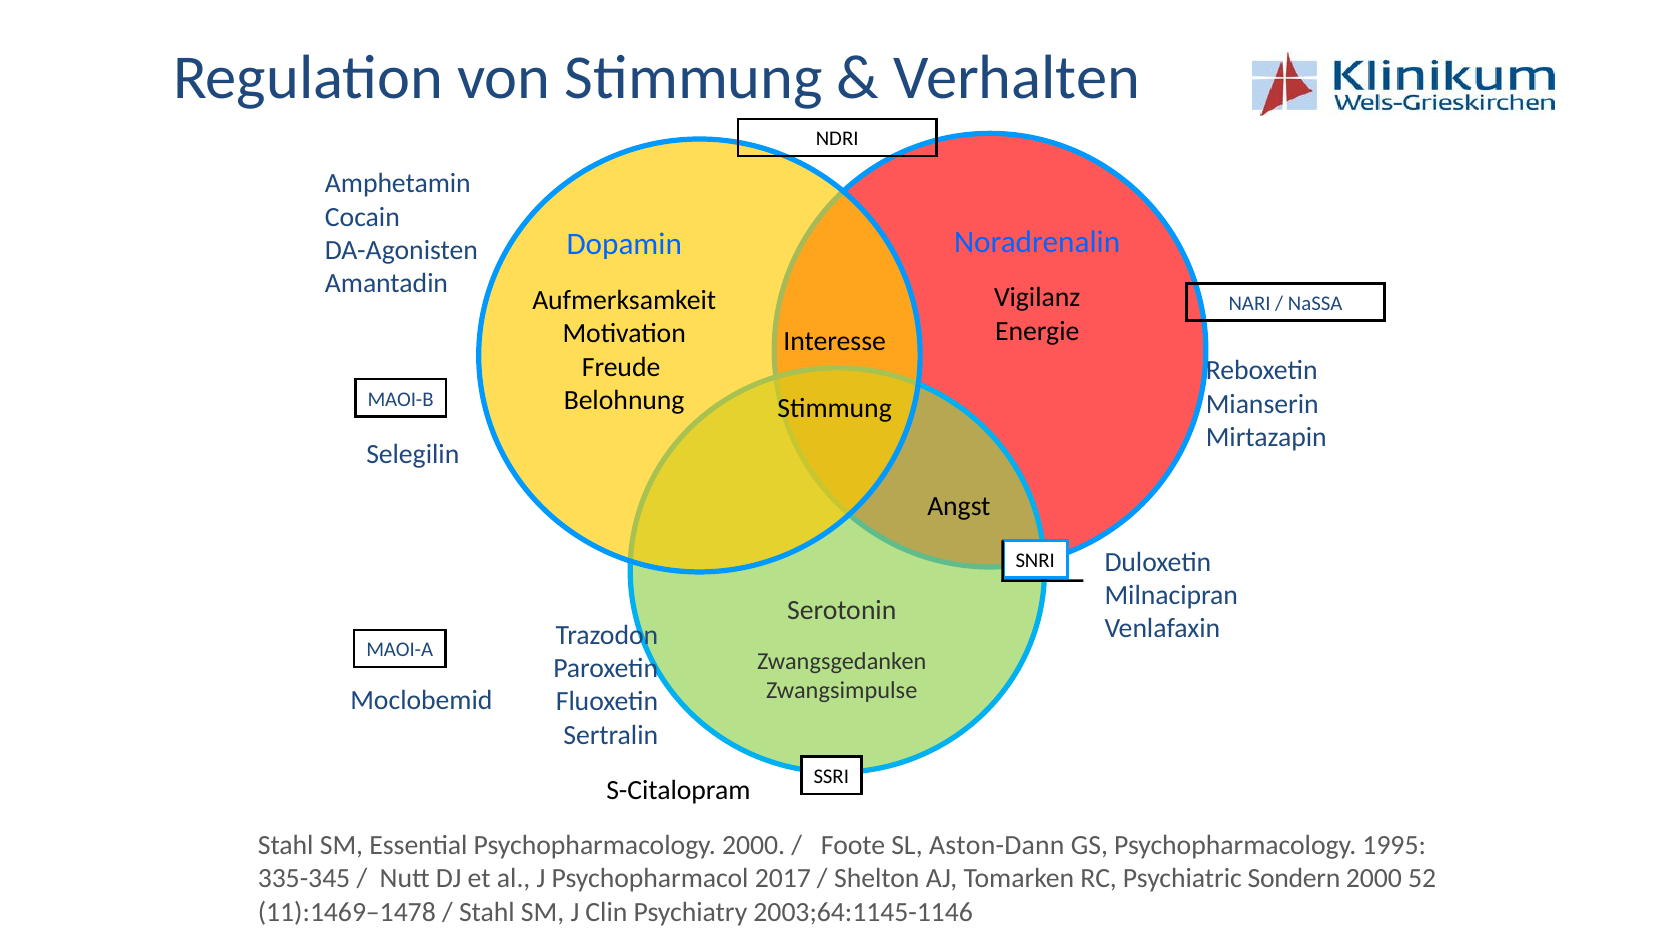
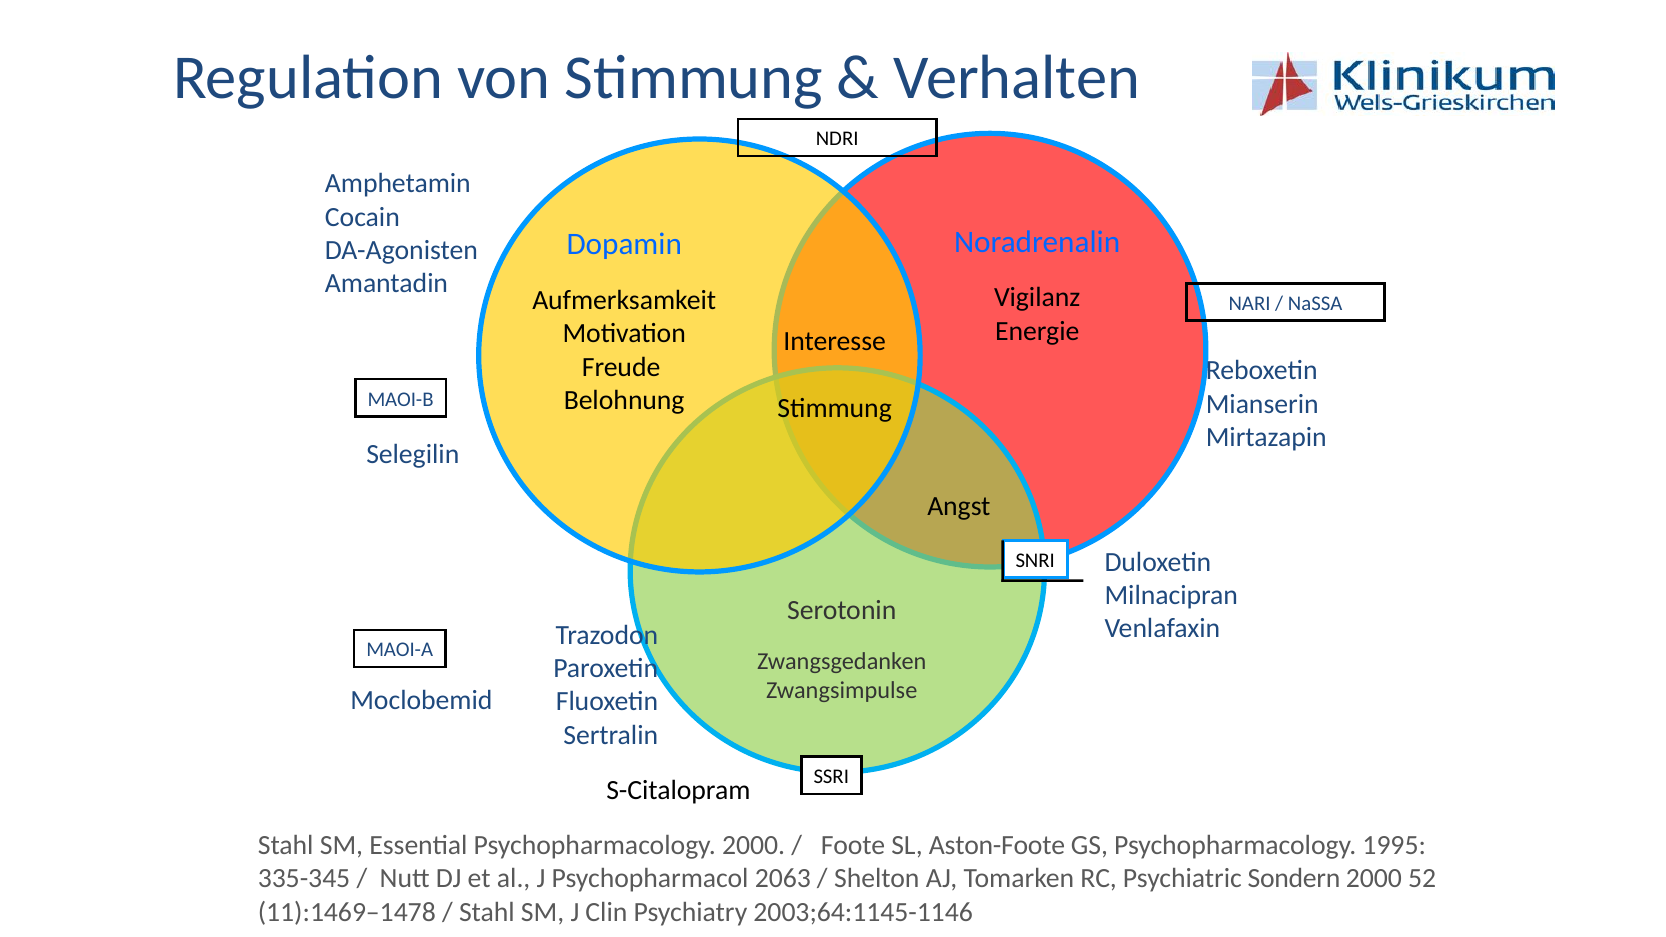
Aston-Dann: Aston-Dann -> Aston-Foote
2017: 2017 -> 2063
